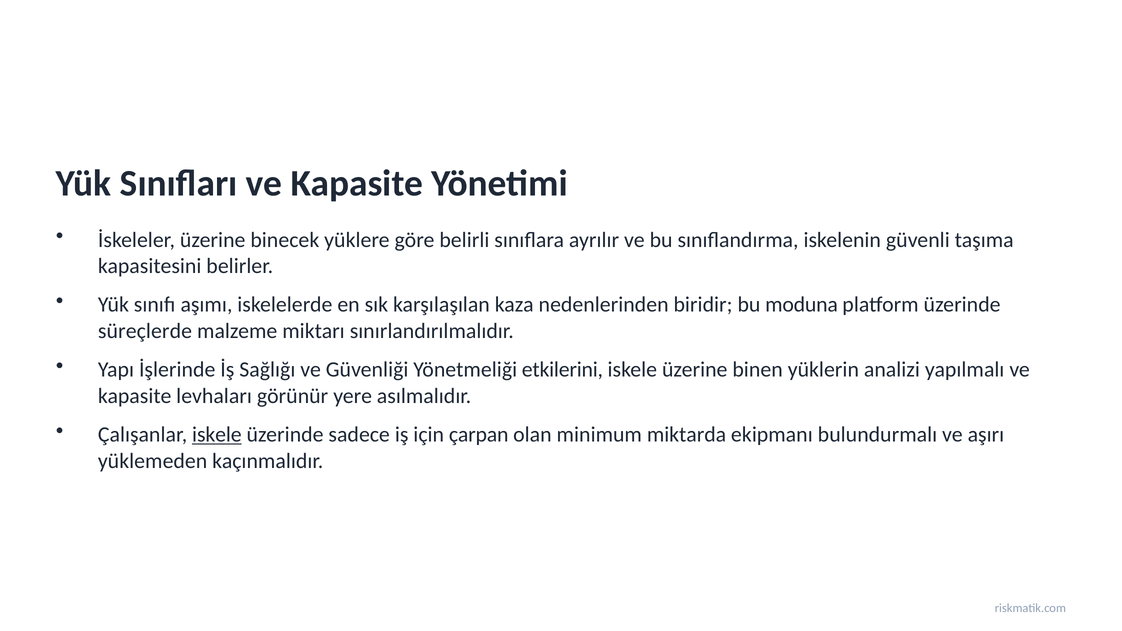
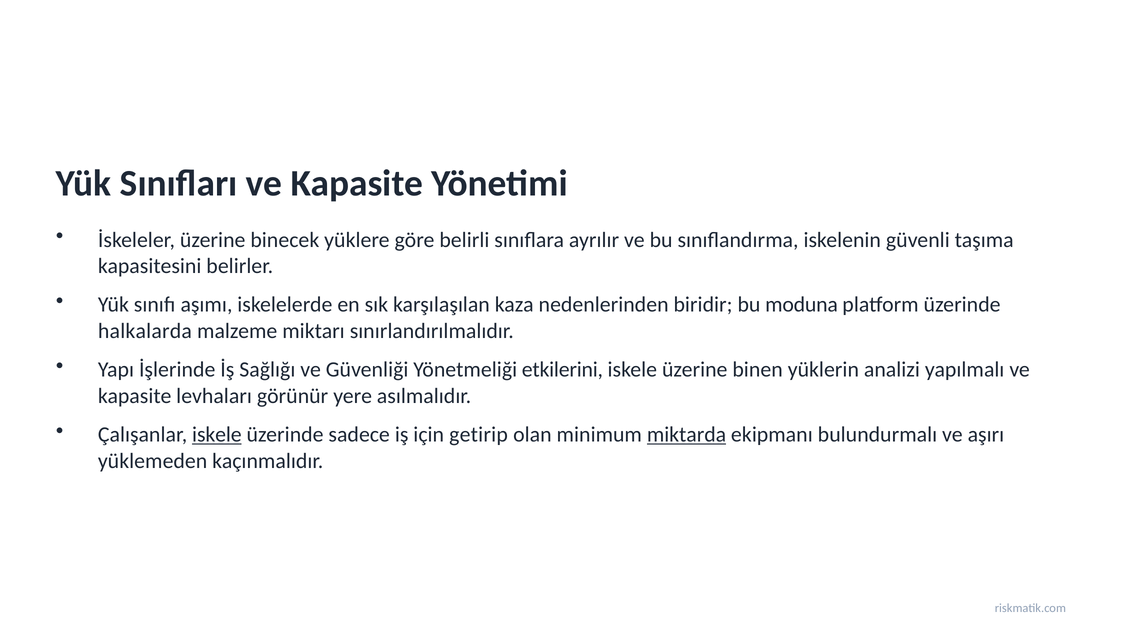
süreçlerde: süreçlerde -> halkalarda
çarpan: çarpan -> getirip
miktarda underline: none -> present
